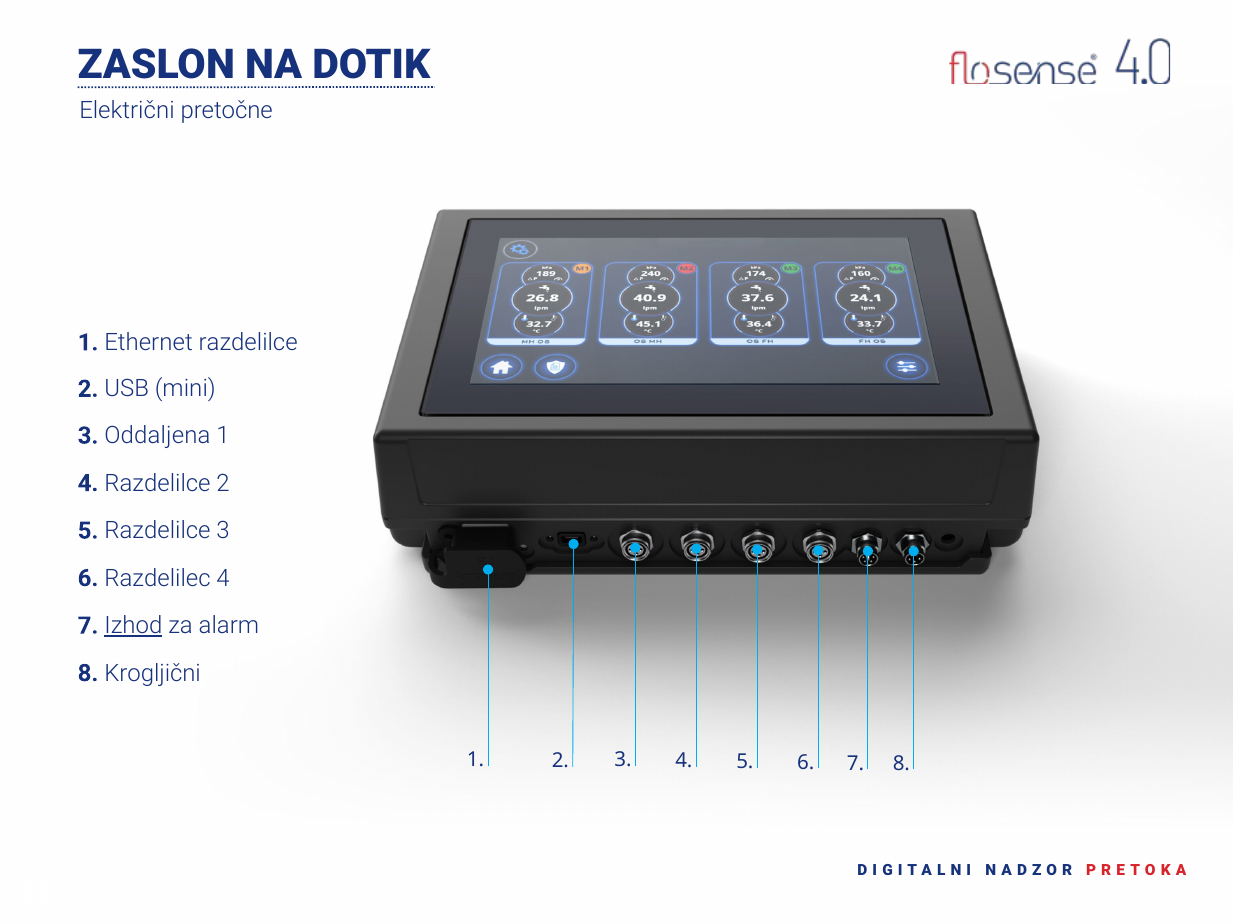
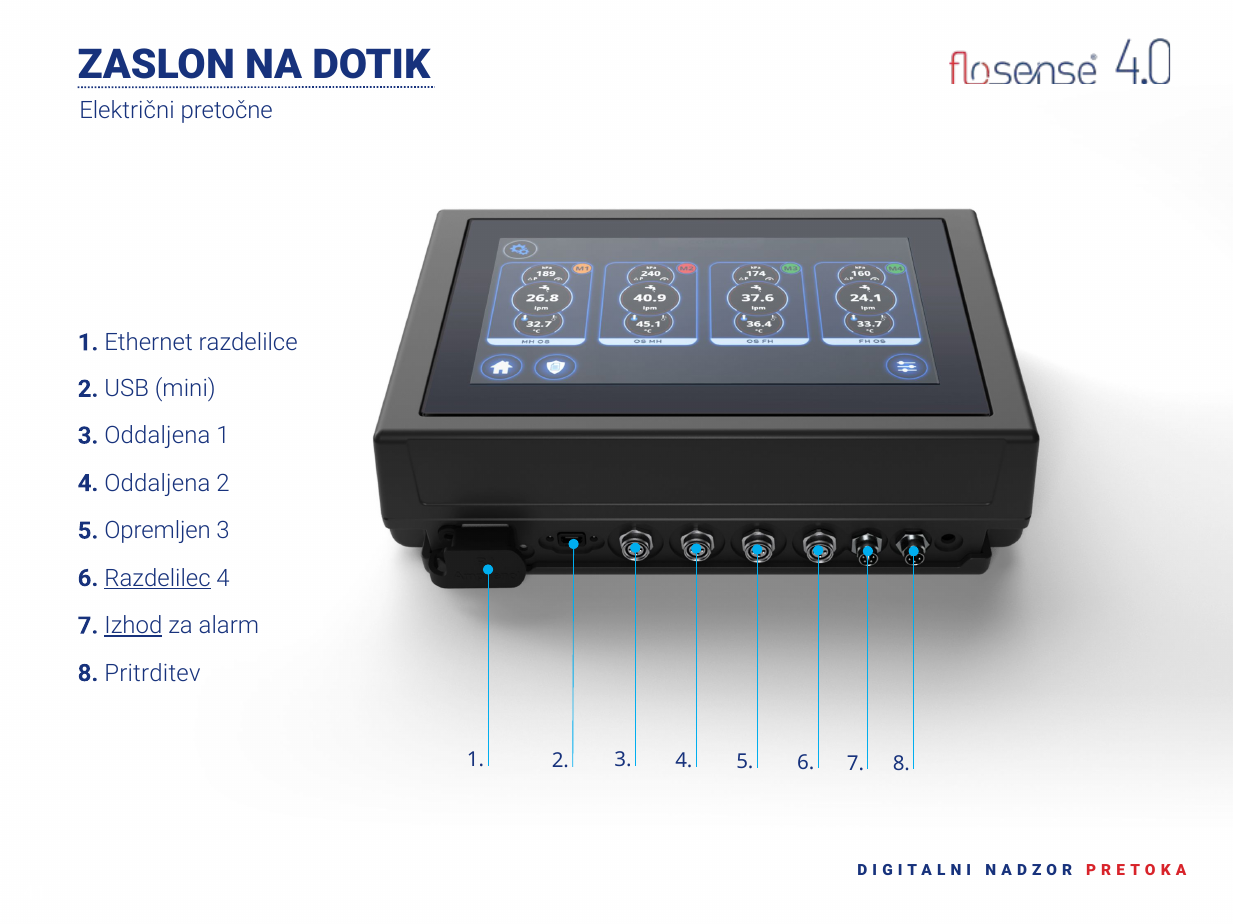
4 Razdelilce: Razdelilce -> Oddaljena
5 Razdelilce: Razdelilce -> Opremljen
Razdelilec underline: none -> present
Krogljični: Krogljični -> Pritrditev
